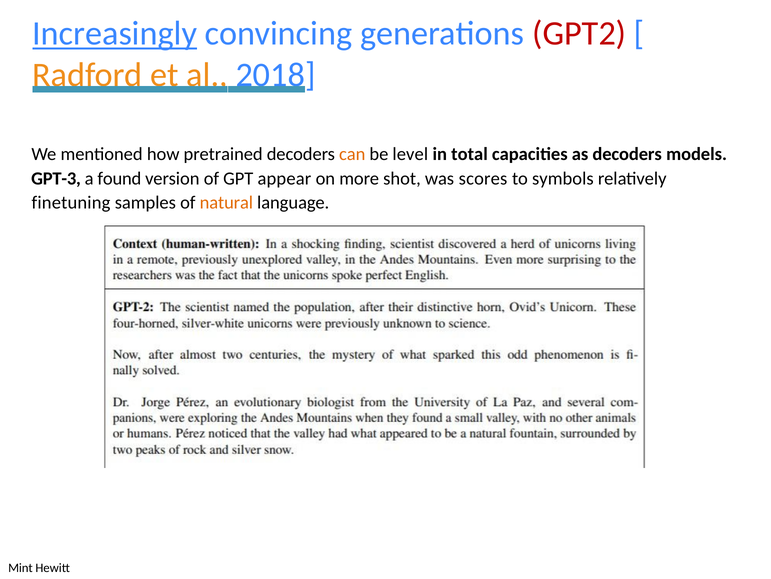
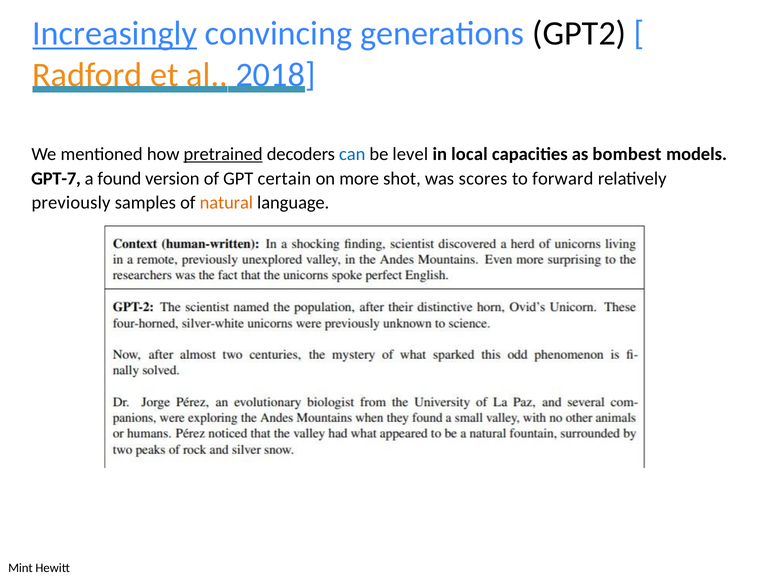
GPT2 colour: red -> black
pretrained underline: none -> present
can colour: orange -> blue
total: total -> local
as decoders: decoders -> bombest
GPT-3: GPT-3 -> GPT-7
appear: appear -> certain
symbols: symbols -> forward
finetuning: finetuning -> previously
